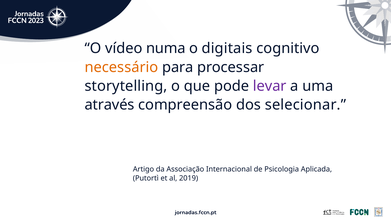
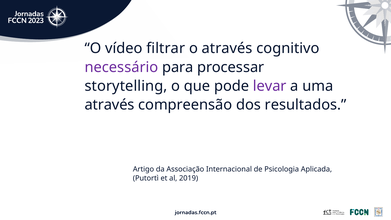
numa: numa -> filtrar
o digitais: digitais -> através
necessário colour: orange -> purple
selecionar: selecionar -> resultados
